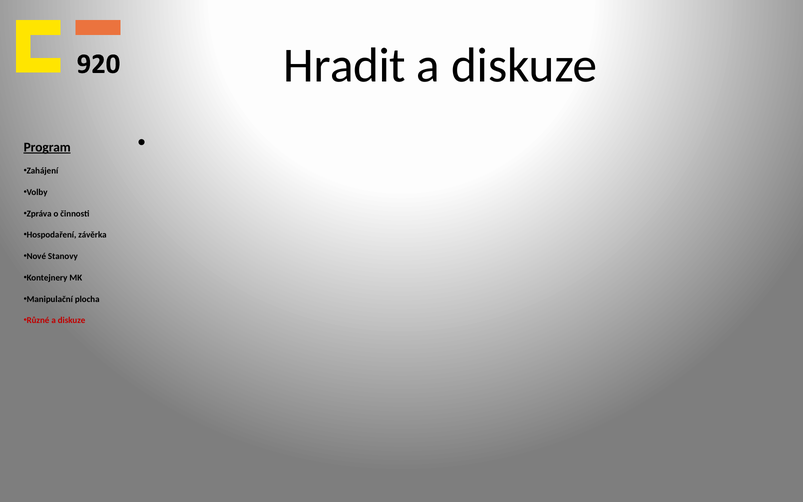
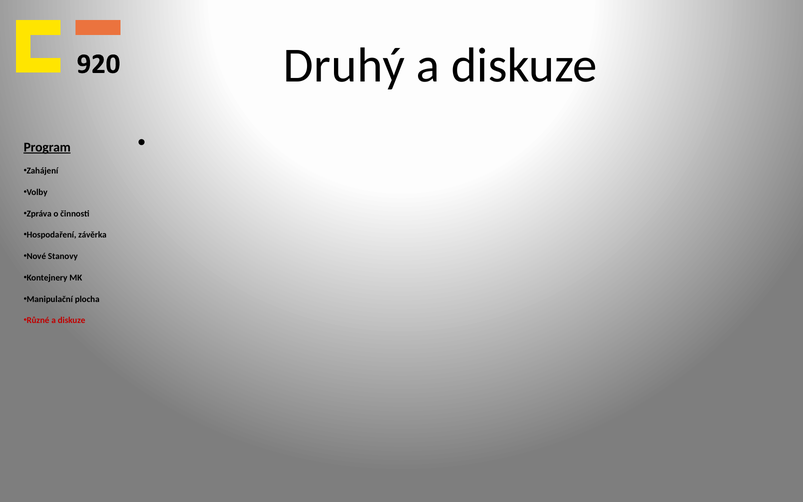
Hradit: Hradit -> Druhý
